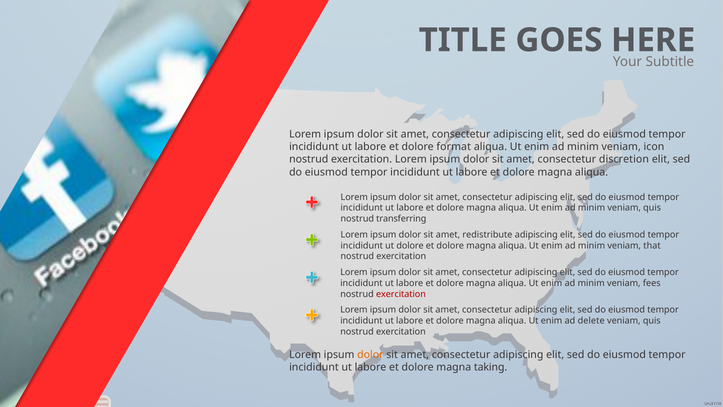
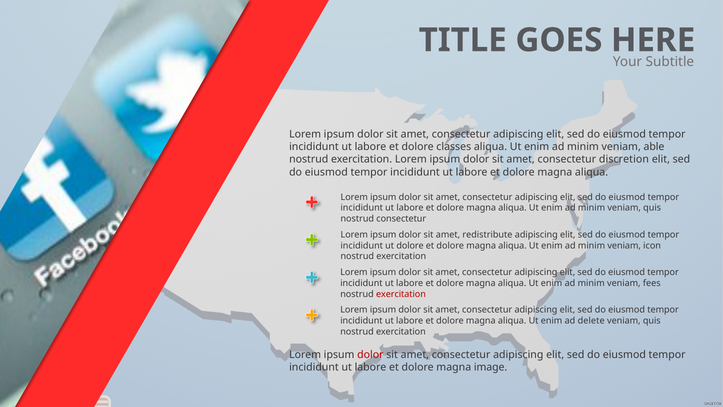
format: format -> classes
icon: icon -> able
nostrud transferring: transferring -> consectetur
that: that -> icon
dolor at (370, 354) colour: orange -> red
taking: taking -> image
